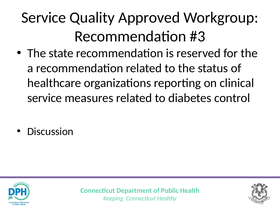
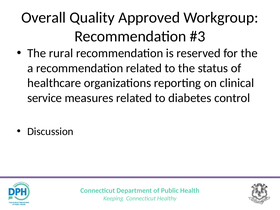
Service at (44, 18): Service -> Overall
state: state -> rural
